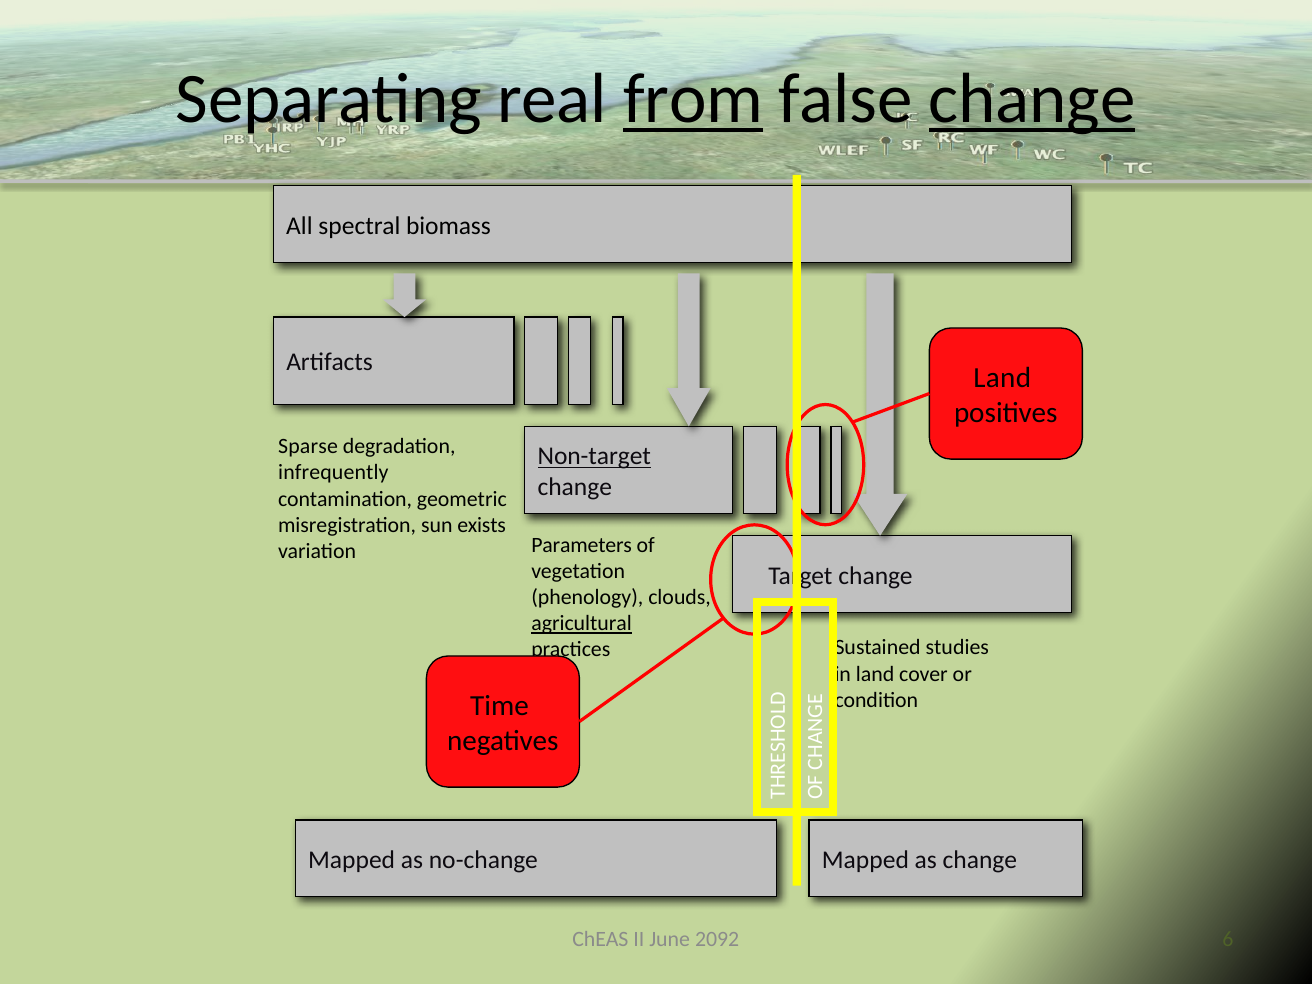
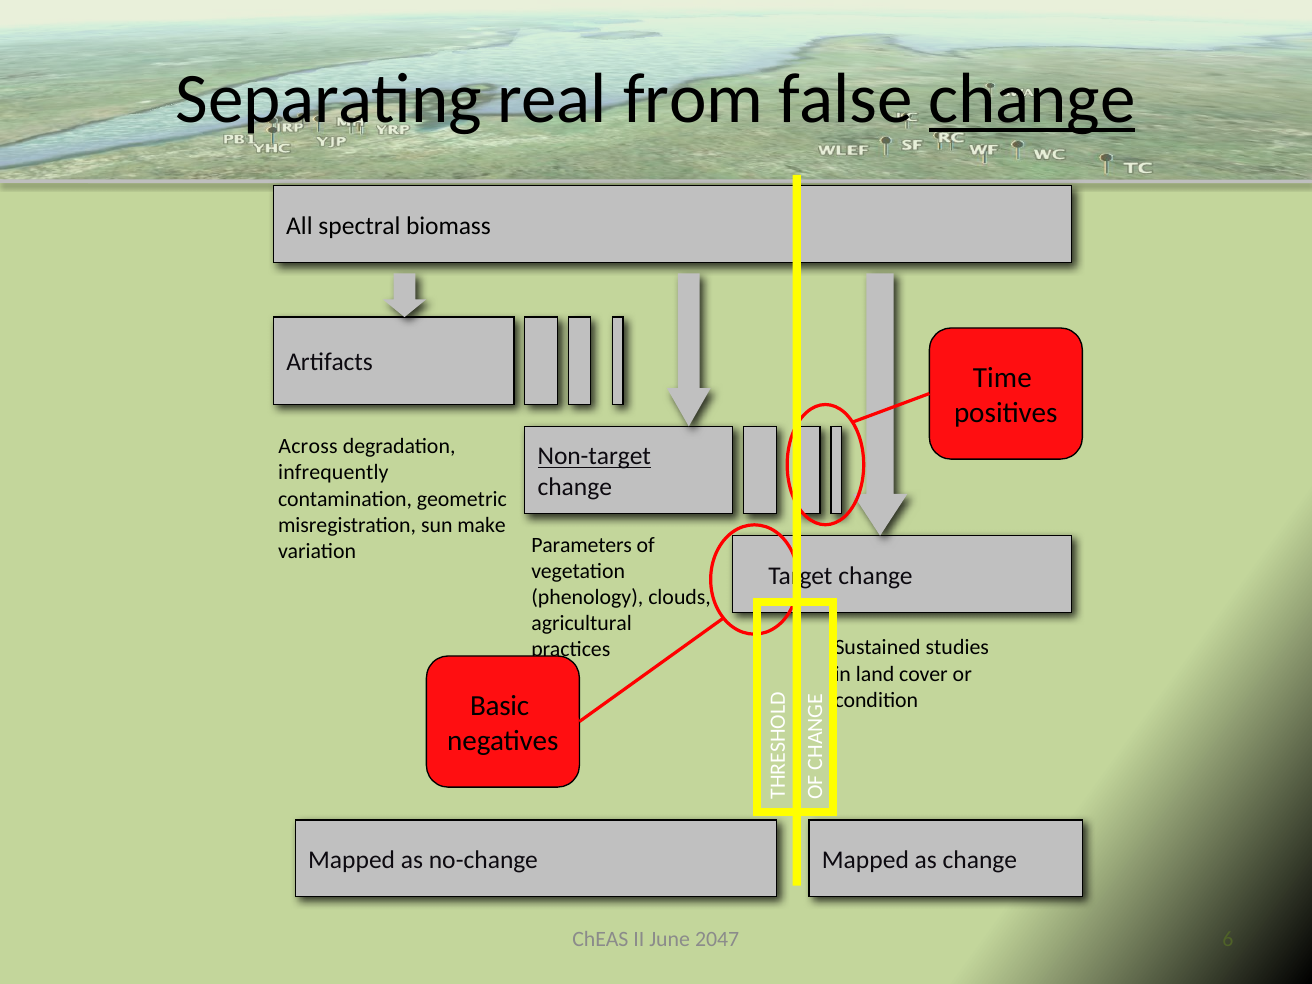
from underline: present -> none
Land at (1002, 378): Land -> Time
Sparse: Sparse -> Across
exists: exists -> make
agricultural underline: present -> none
Time: Time -> Basic
2092: 2092 -> 2047
